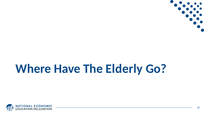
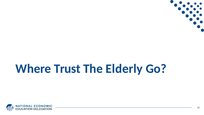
Have: Have -> Trust
